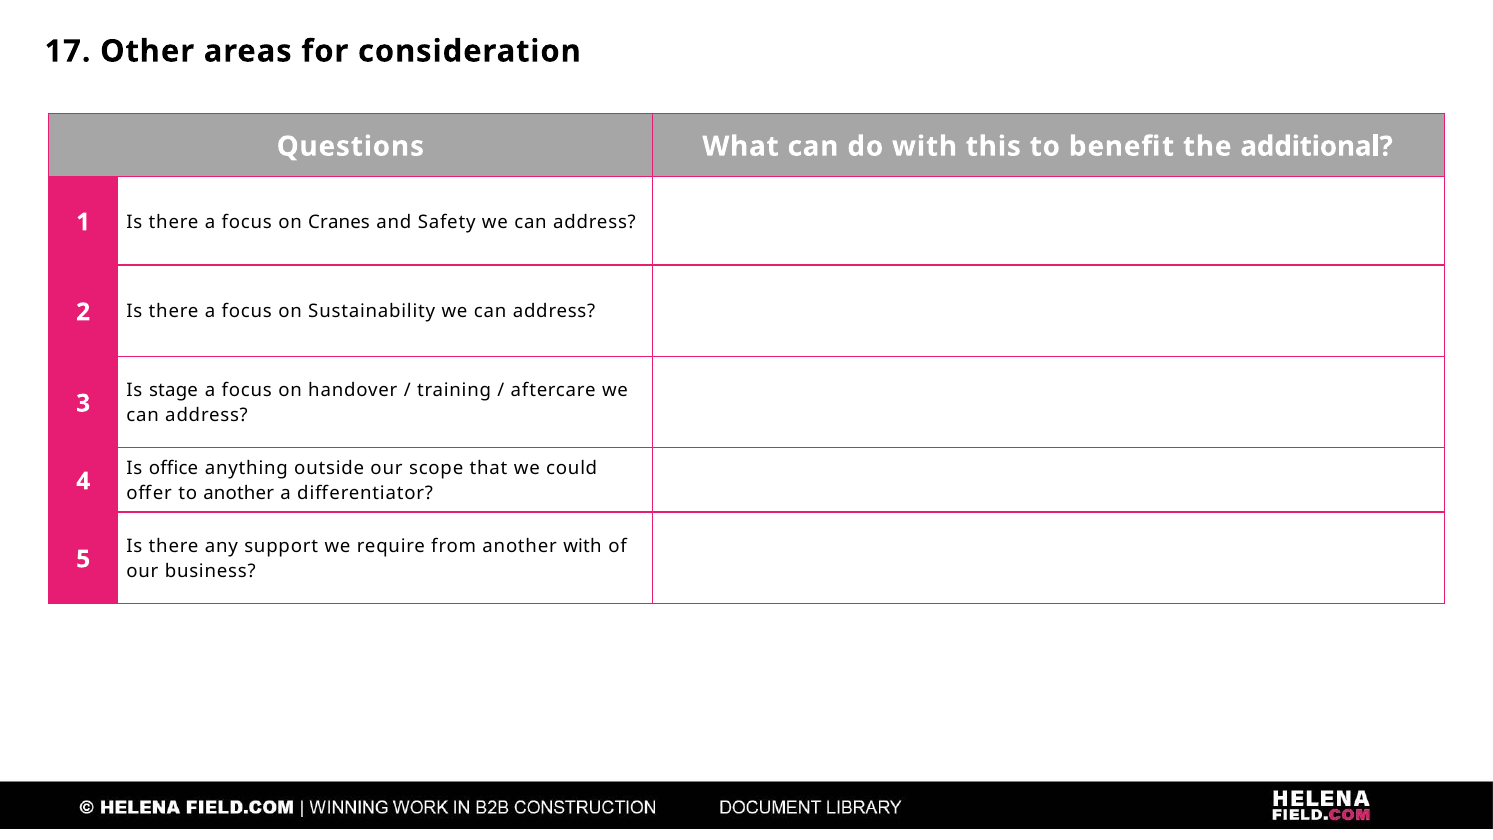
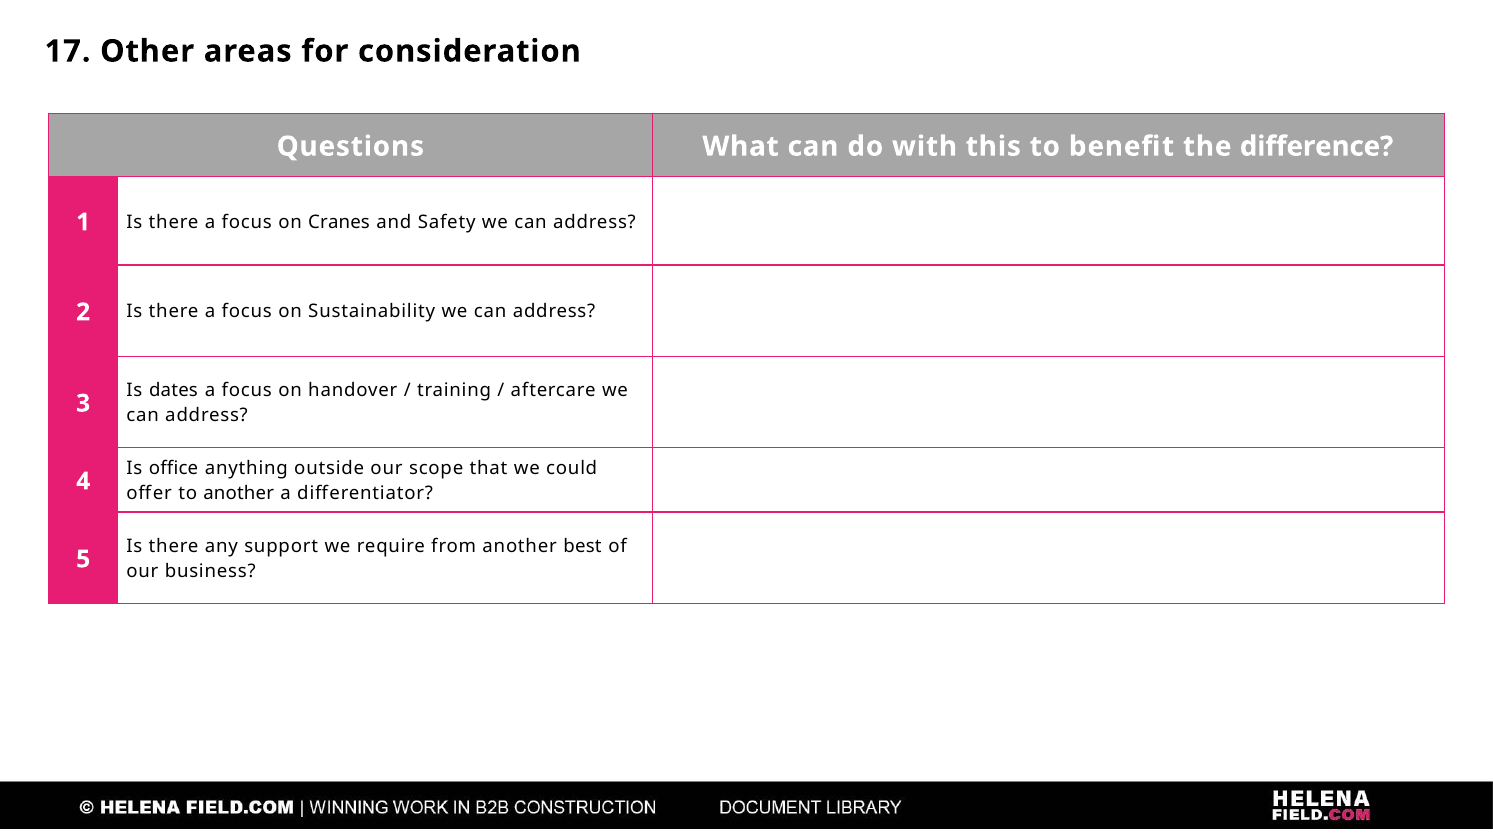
additional: additional -> difference
stage: stage -> dates
another with: with -> best
